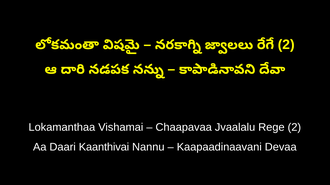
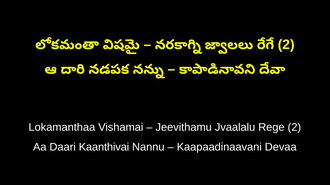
Chaapavaa: Chaapavaa -> Jeevithamu
